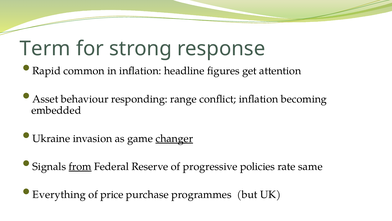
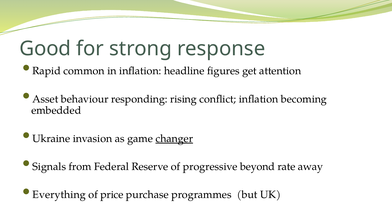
Term: Term -> Good
range: range -> rising
from underline: present -> none
policies: policies -> beyond
same: same -> away
